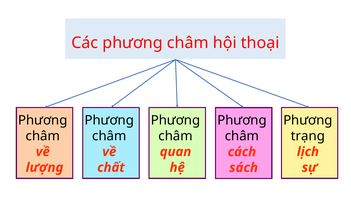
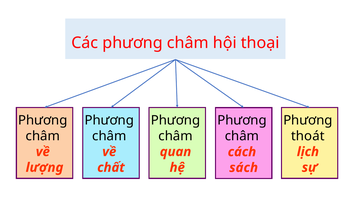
trạng: trạng -> thoát
